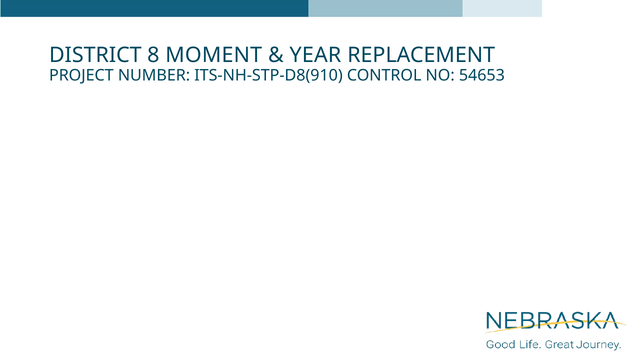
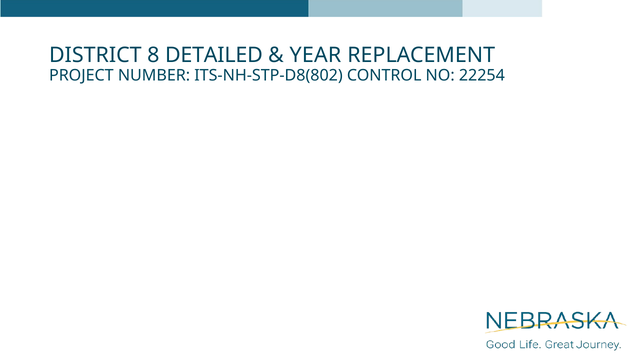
MOMENT: MOMENT -> DETAILED
ITS-NH-STP-D8(910: ITS-NH-STP-D8(910 -> ITS-NH-STP-D8(802
54653: 54653 -> 22254
